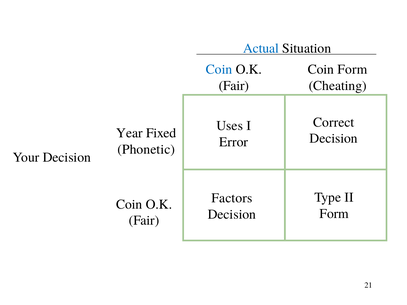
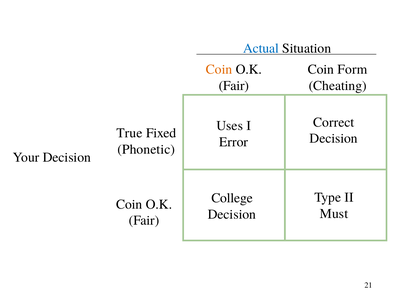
Coin at (219, 69) colour: blue -> orange
Year: Year -> True
Factors: Factors -> College
Form at (334, 214): Form -> Must
